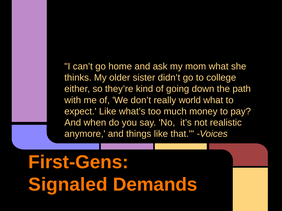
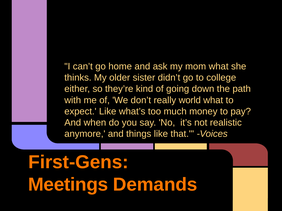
Signaled: Signaled -> Meetings
